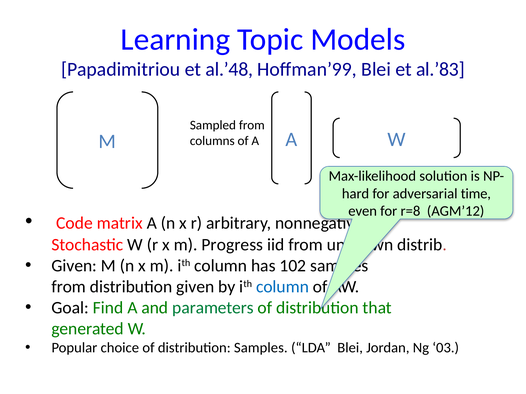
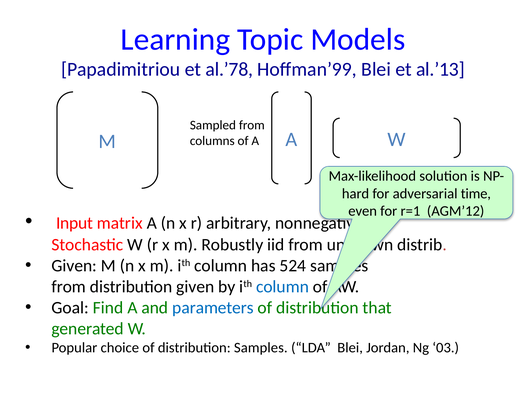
al.’48: al.’48 -> al.’78
al.’83: al.’83 -> al.’13
r=8: r=8 -> r=1
Code: Code -> Input
Progress: Progress -> Robustly
102: 102 -> 524
parameters colour: green -> blue
